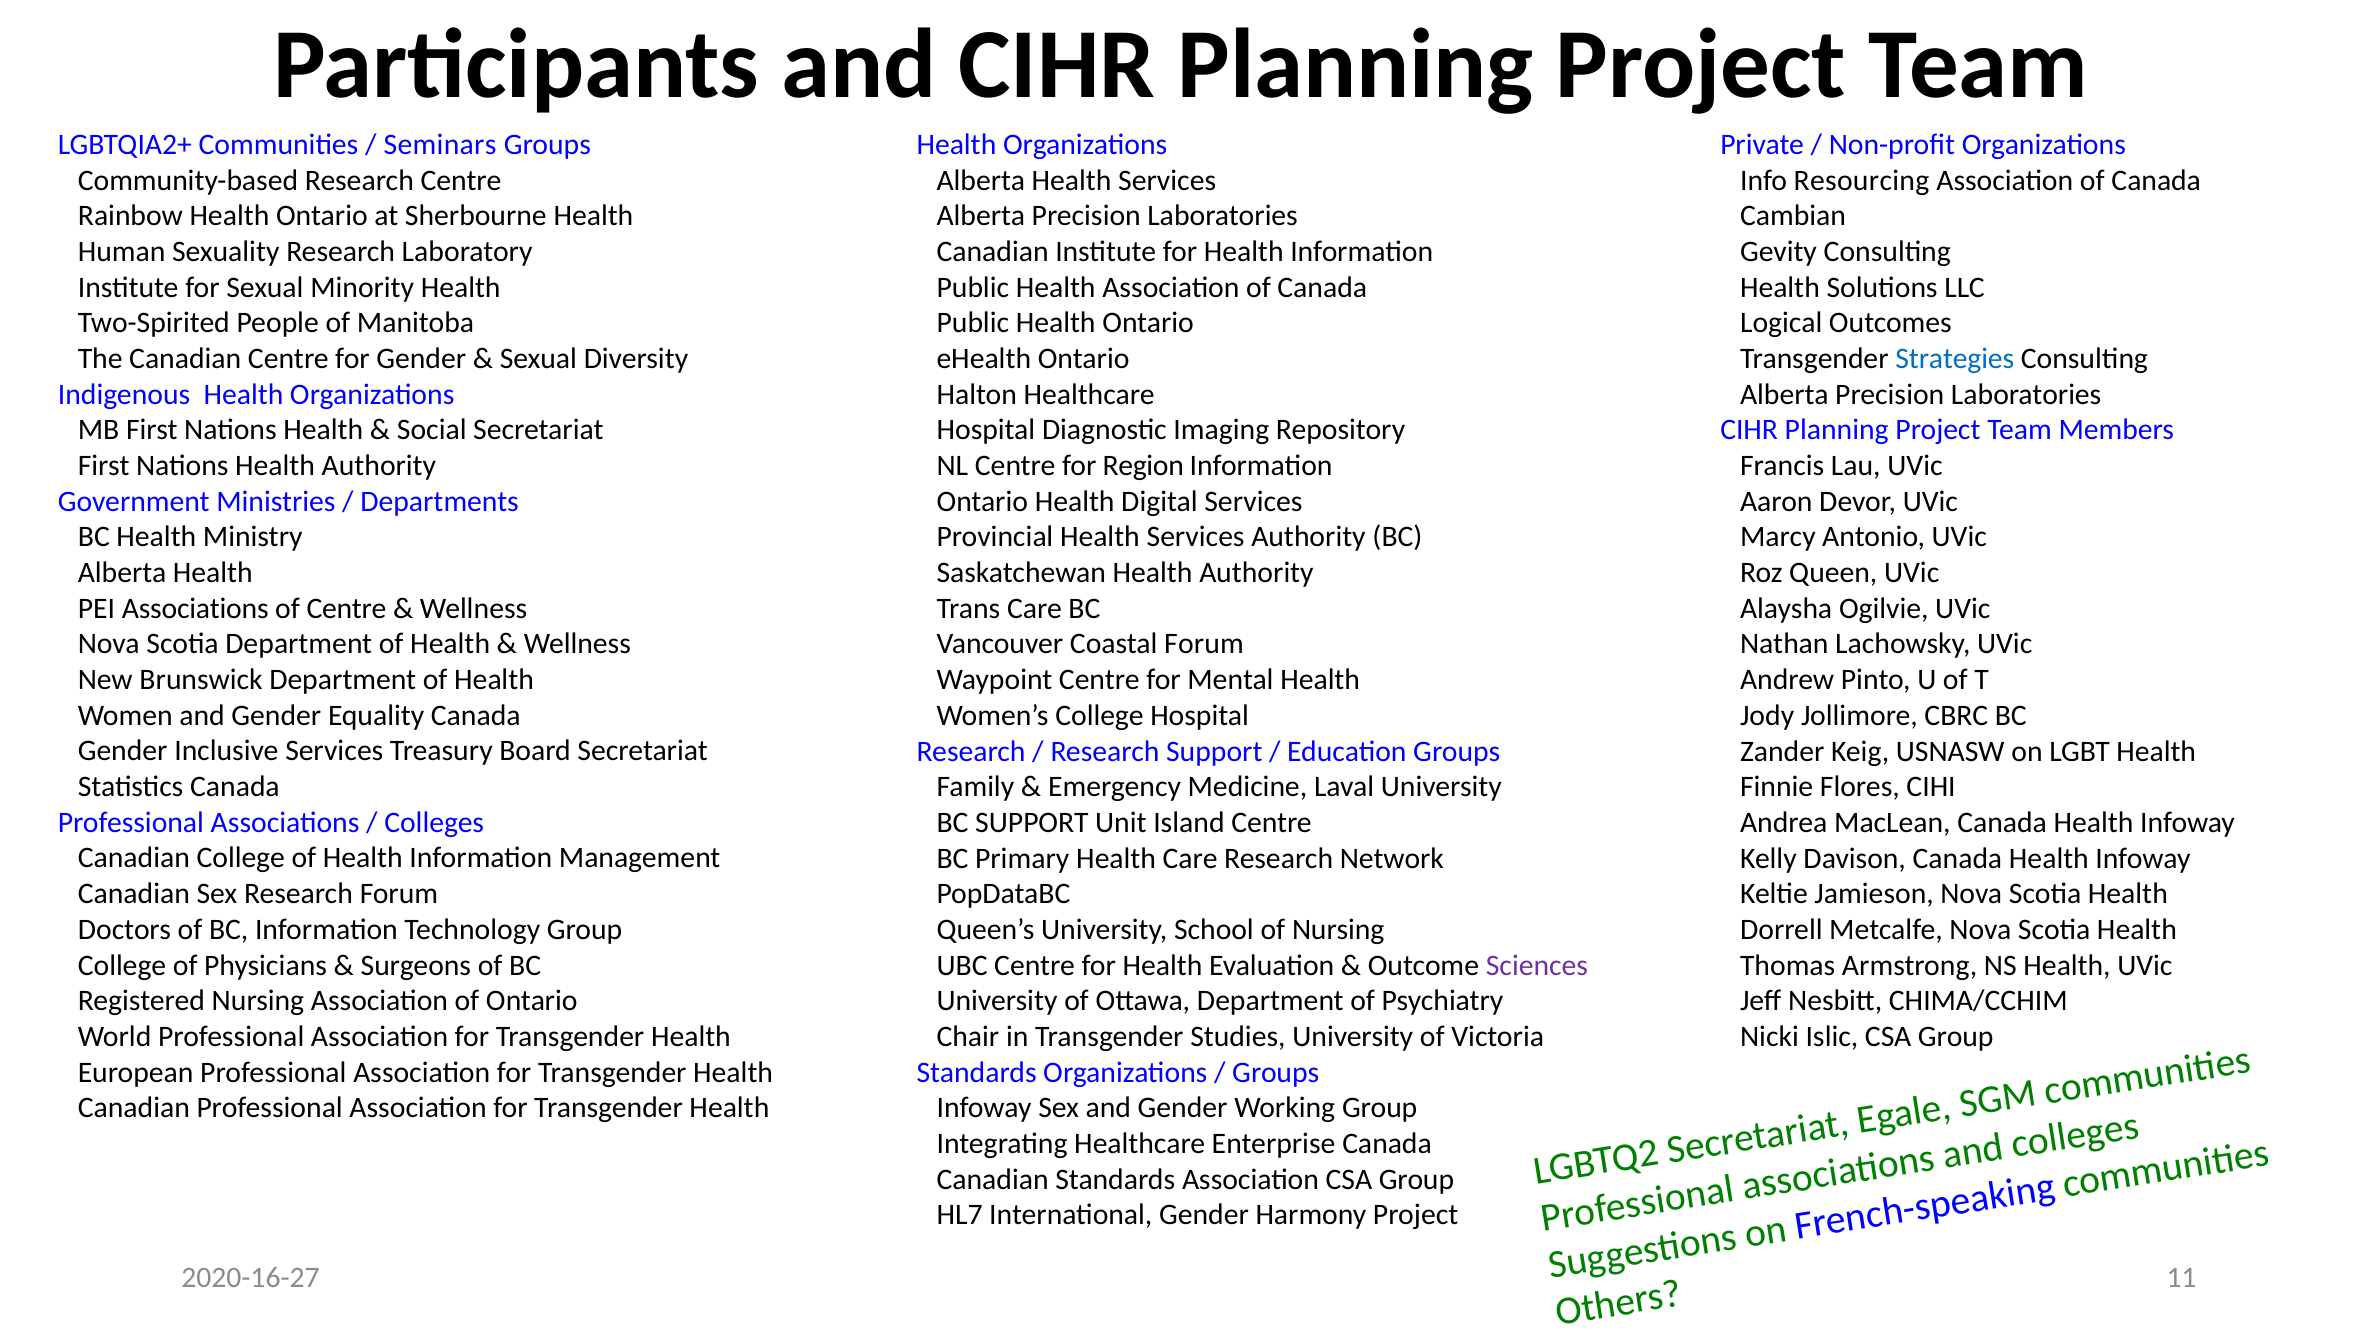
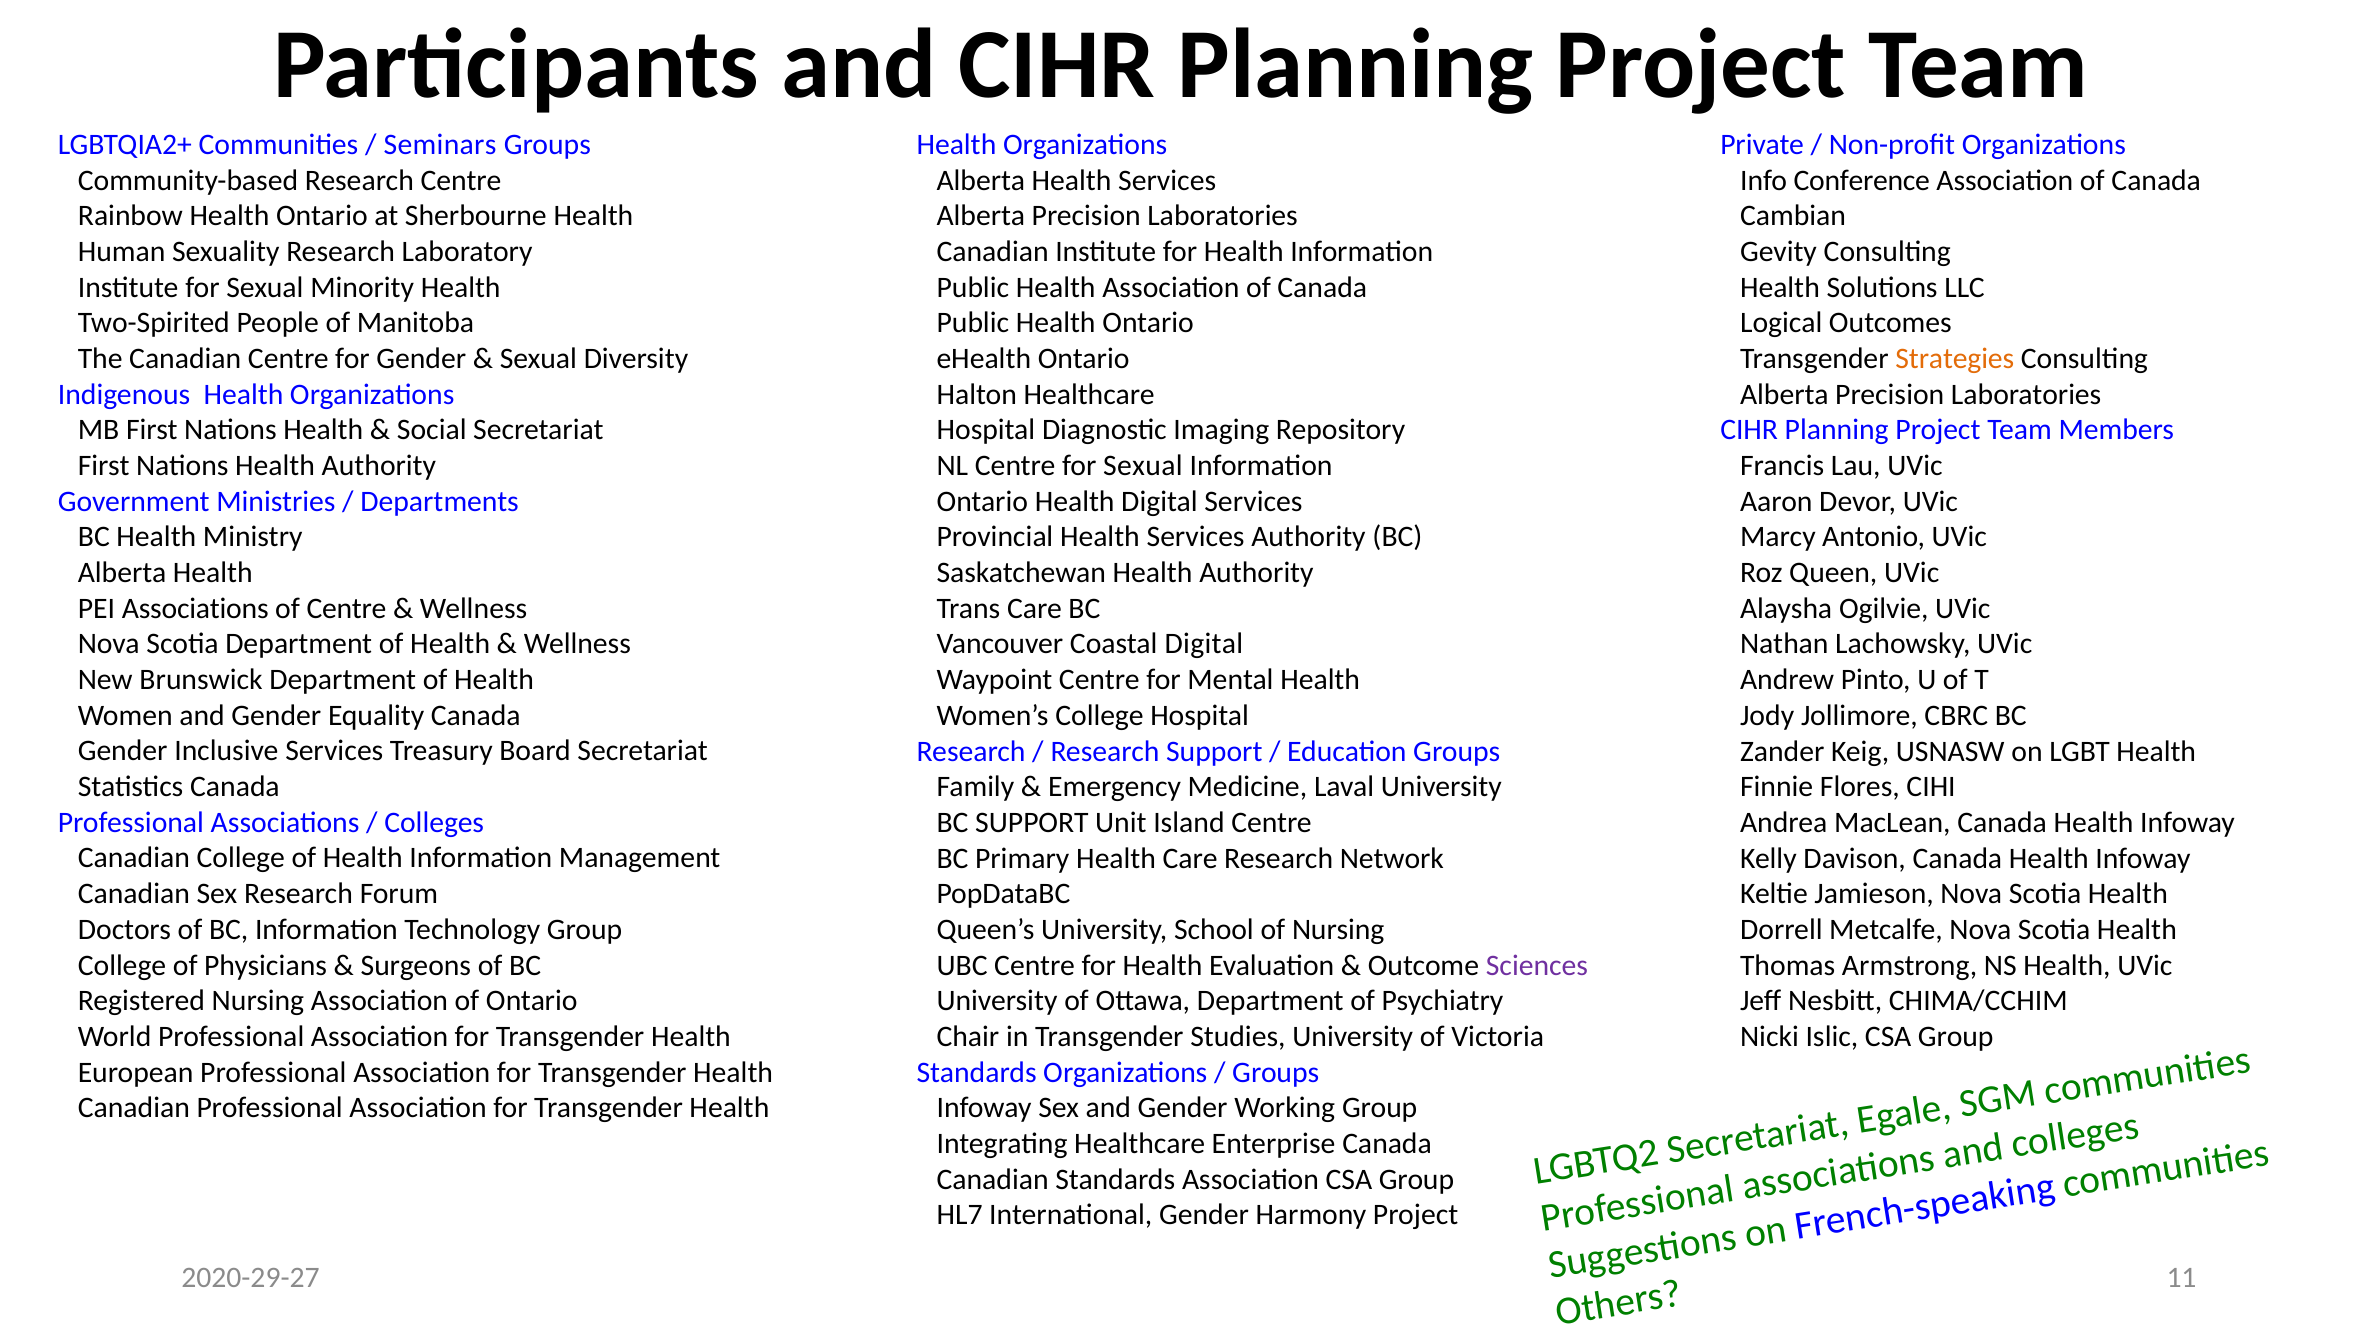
Resourcing: Resourcing -> Conference
Strategies colour: blue -> orange
Centre for Region: Region -> Sexual
Coastal Forum: Forum -> Digital
2020-16-27: 2020-16-27 -> 2020-29-27
